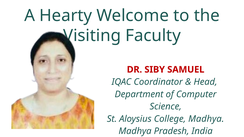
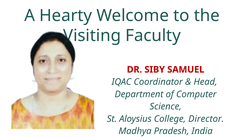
College Madhya: Madhya -> Director
